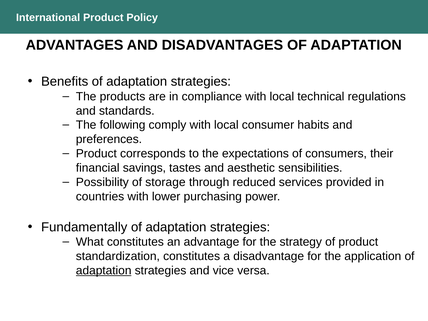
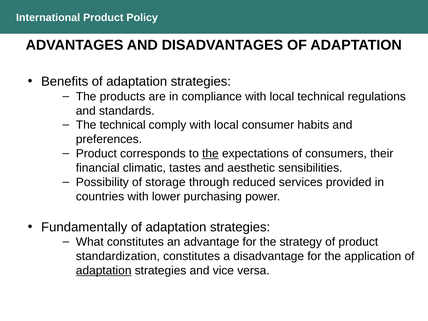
The following: following -> technical
the at (210, 154) underline: none -> present
savings: savings -> climatic
